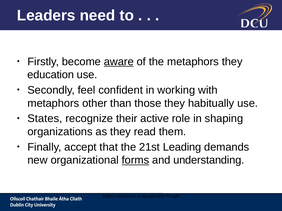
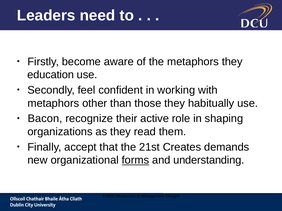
aware underline: present -> none
States: States -> Bacon
Leading: Leading -> Creates
